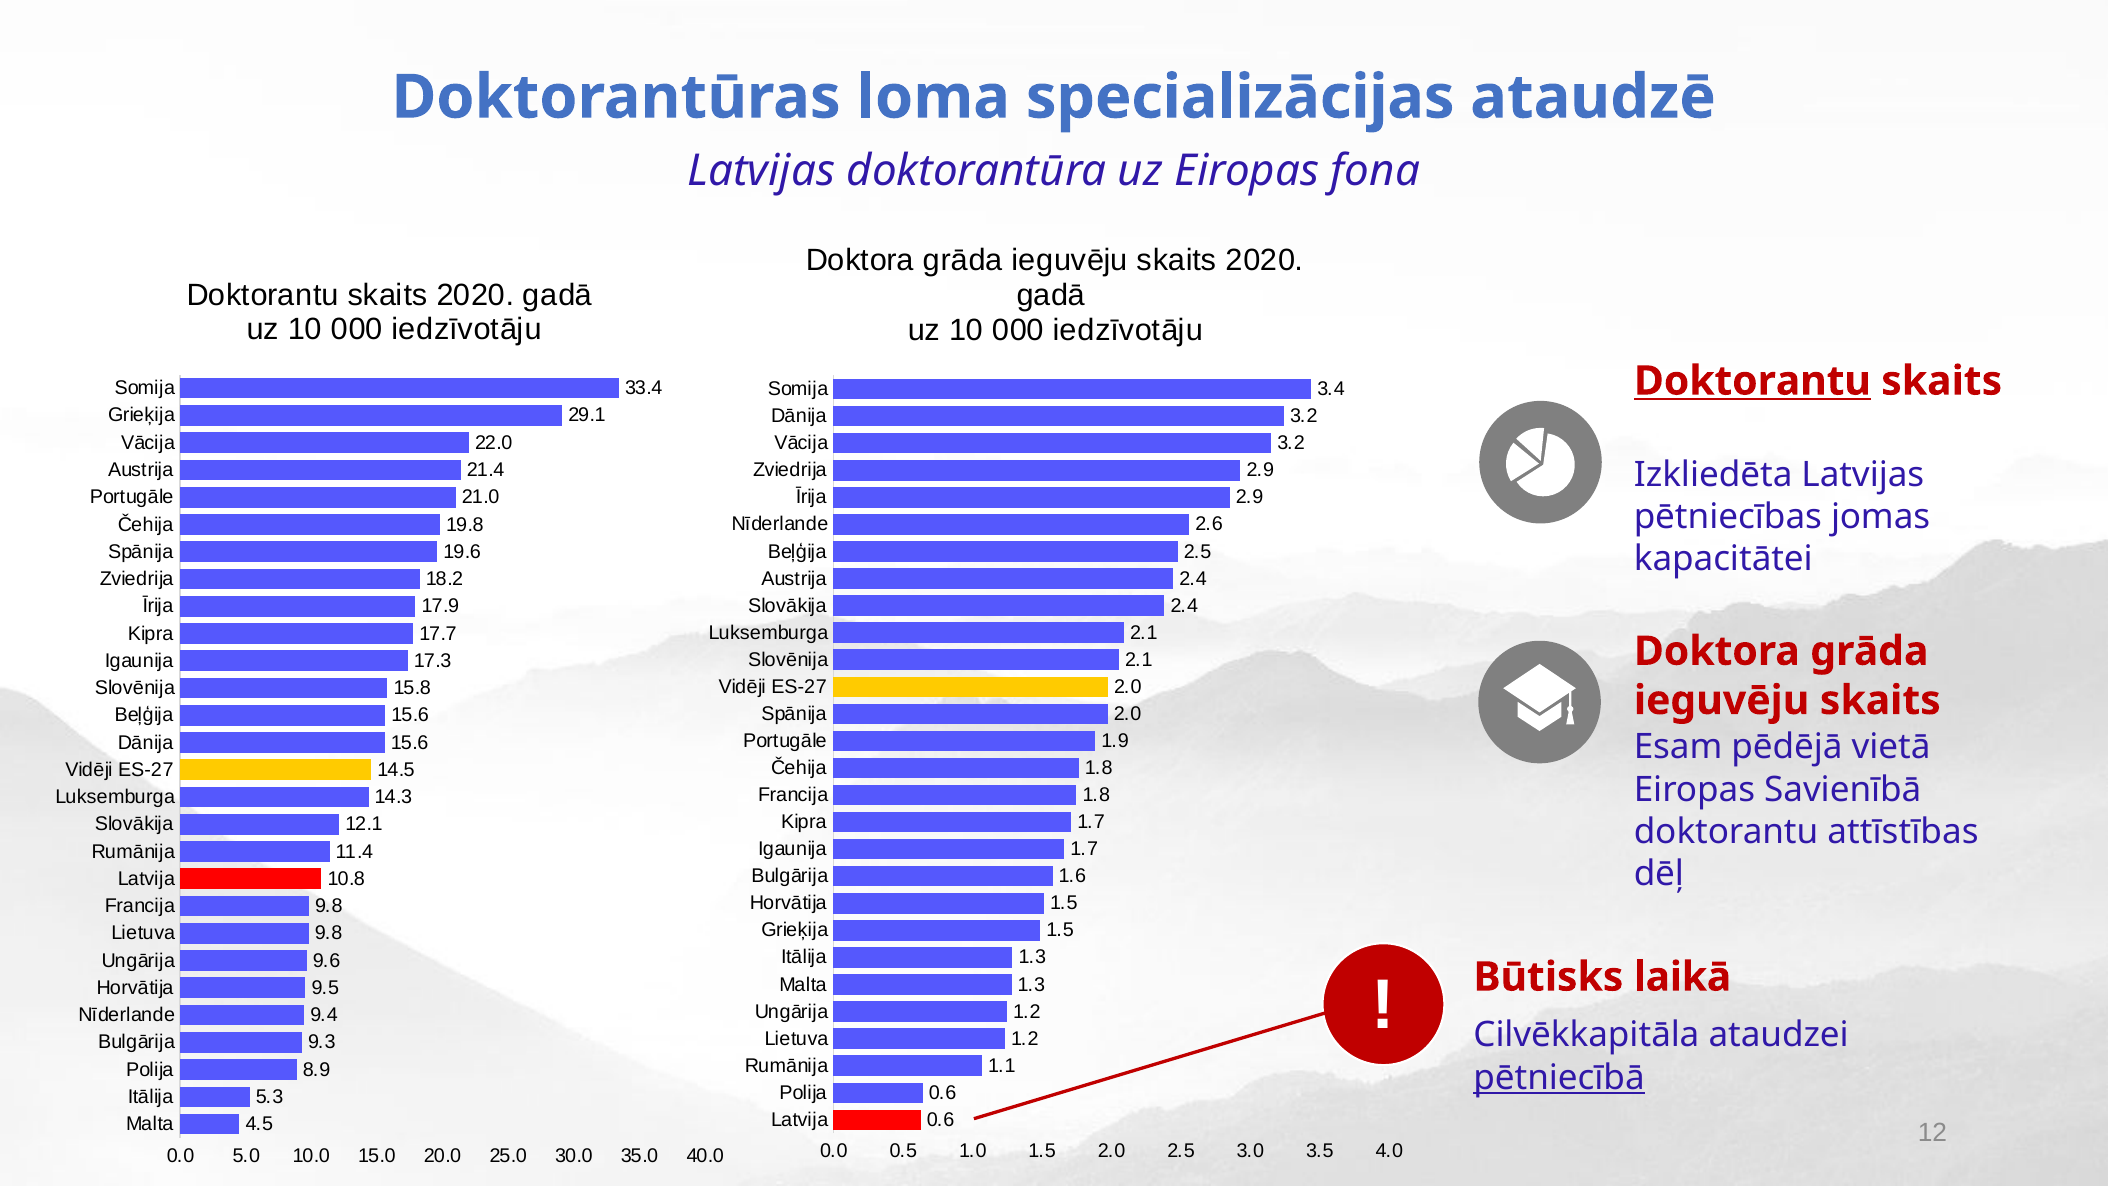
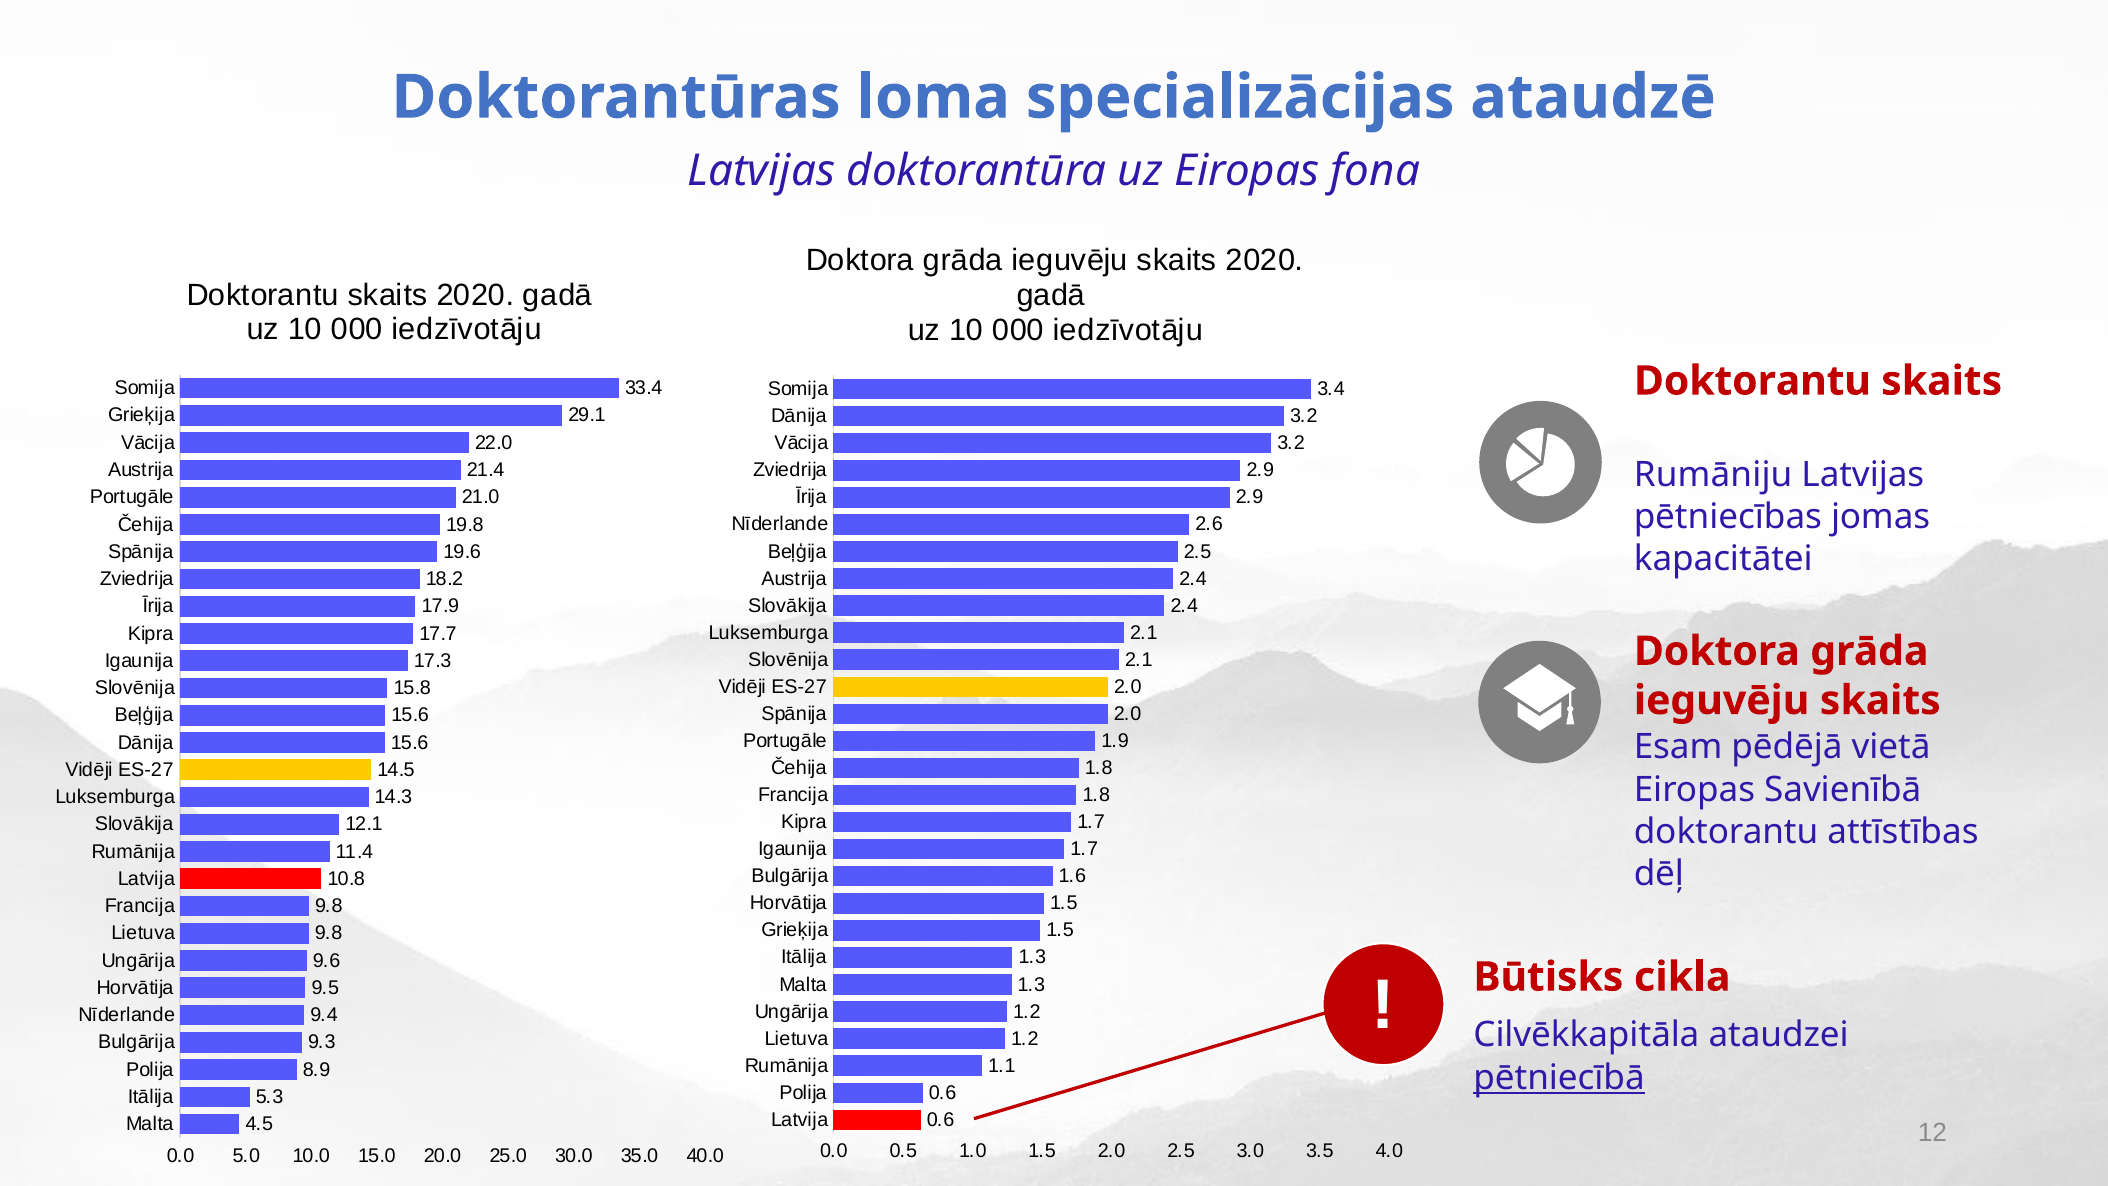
Doktorantu at (1752, 381) underline: present -> none
Izkliedēta: Izkliedēta -> Rumāniju
laikā: laikā -> cikla
